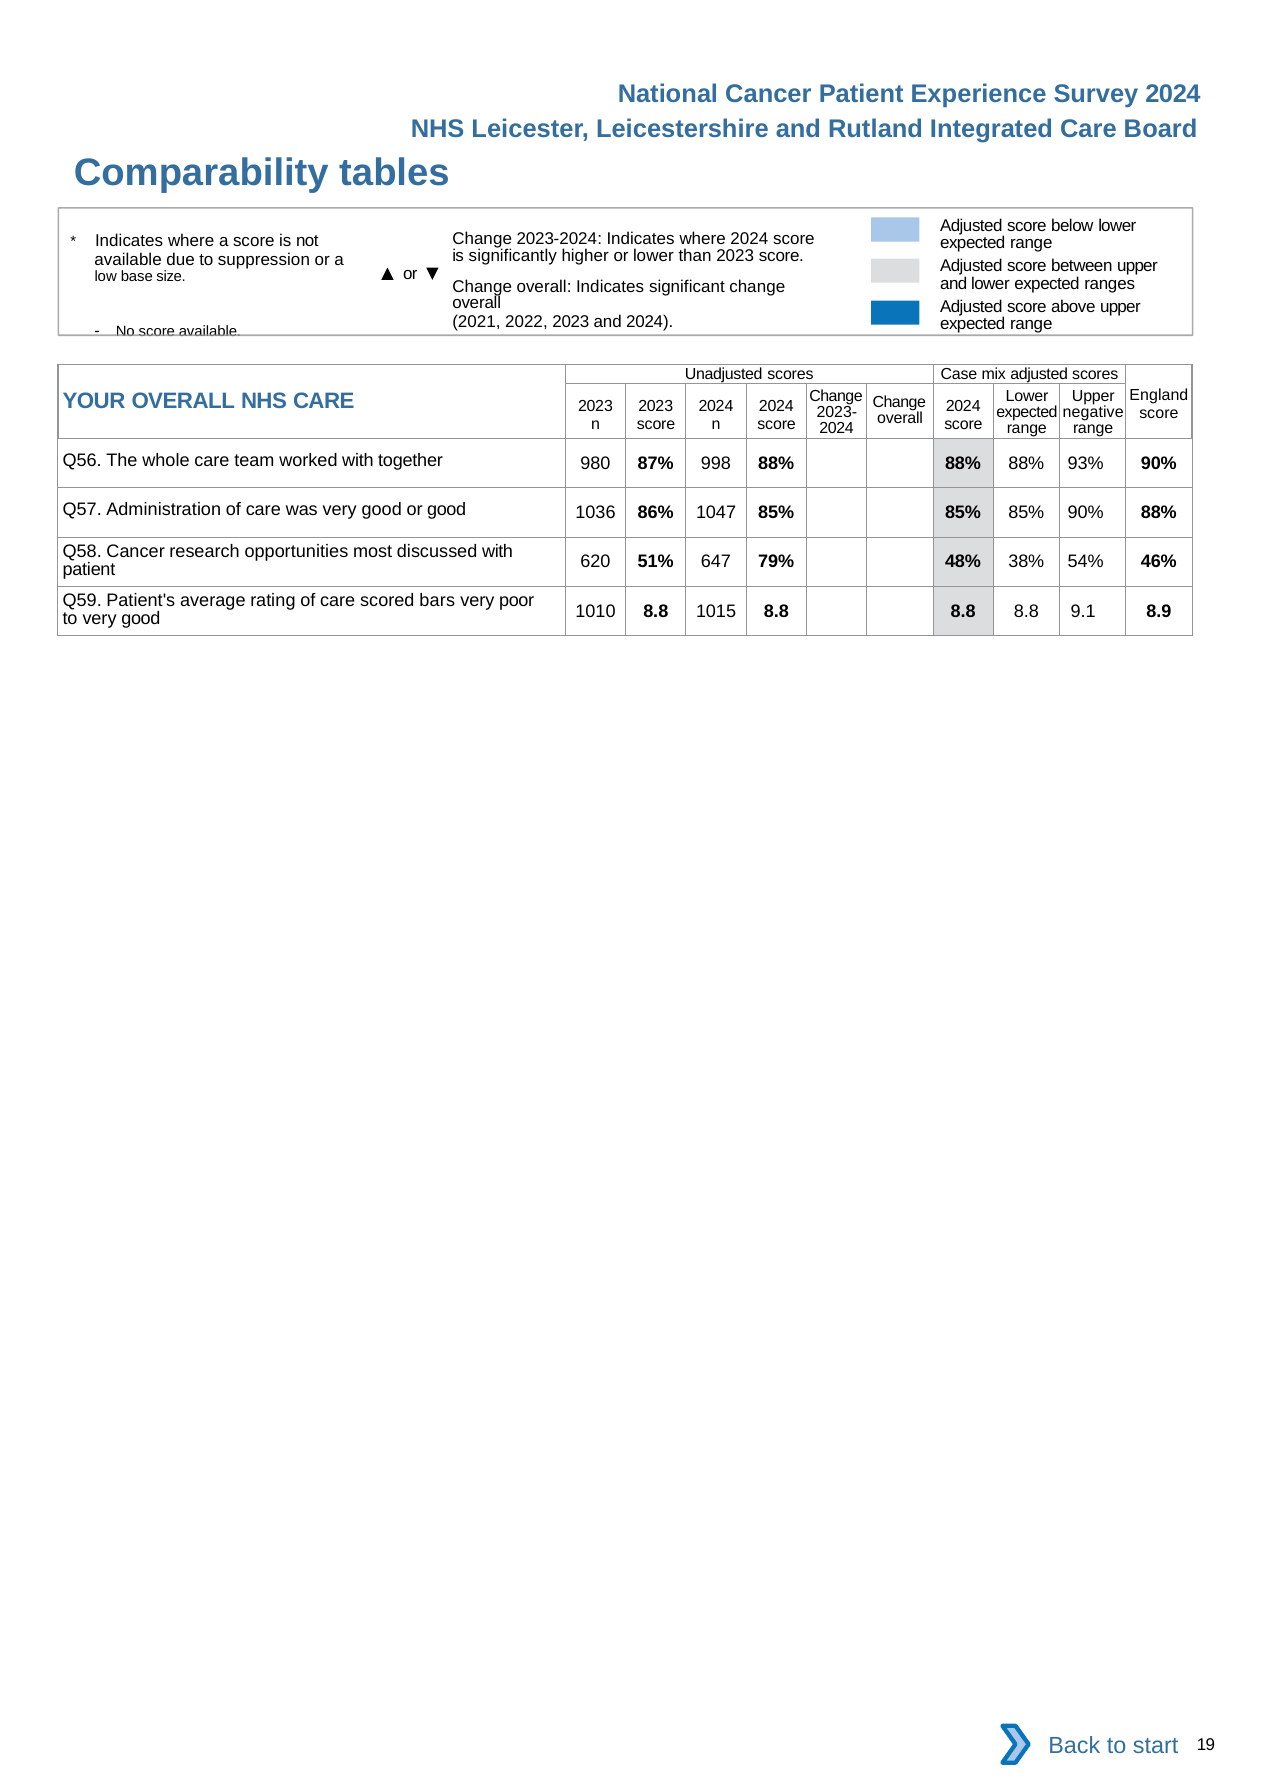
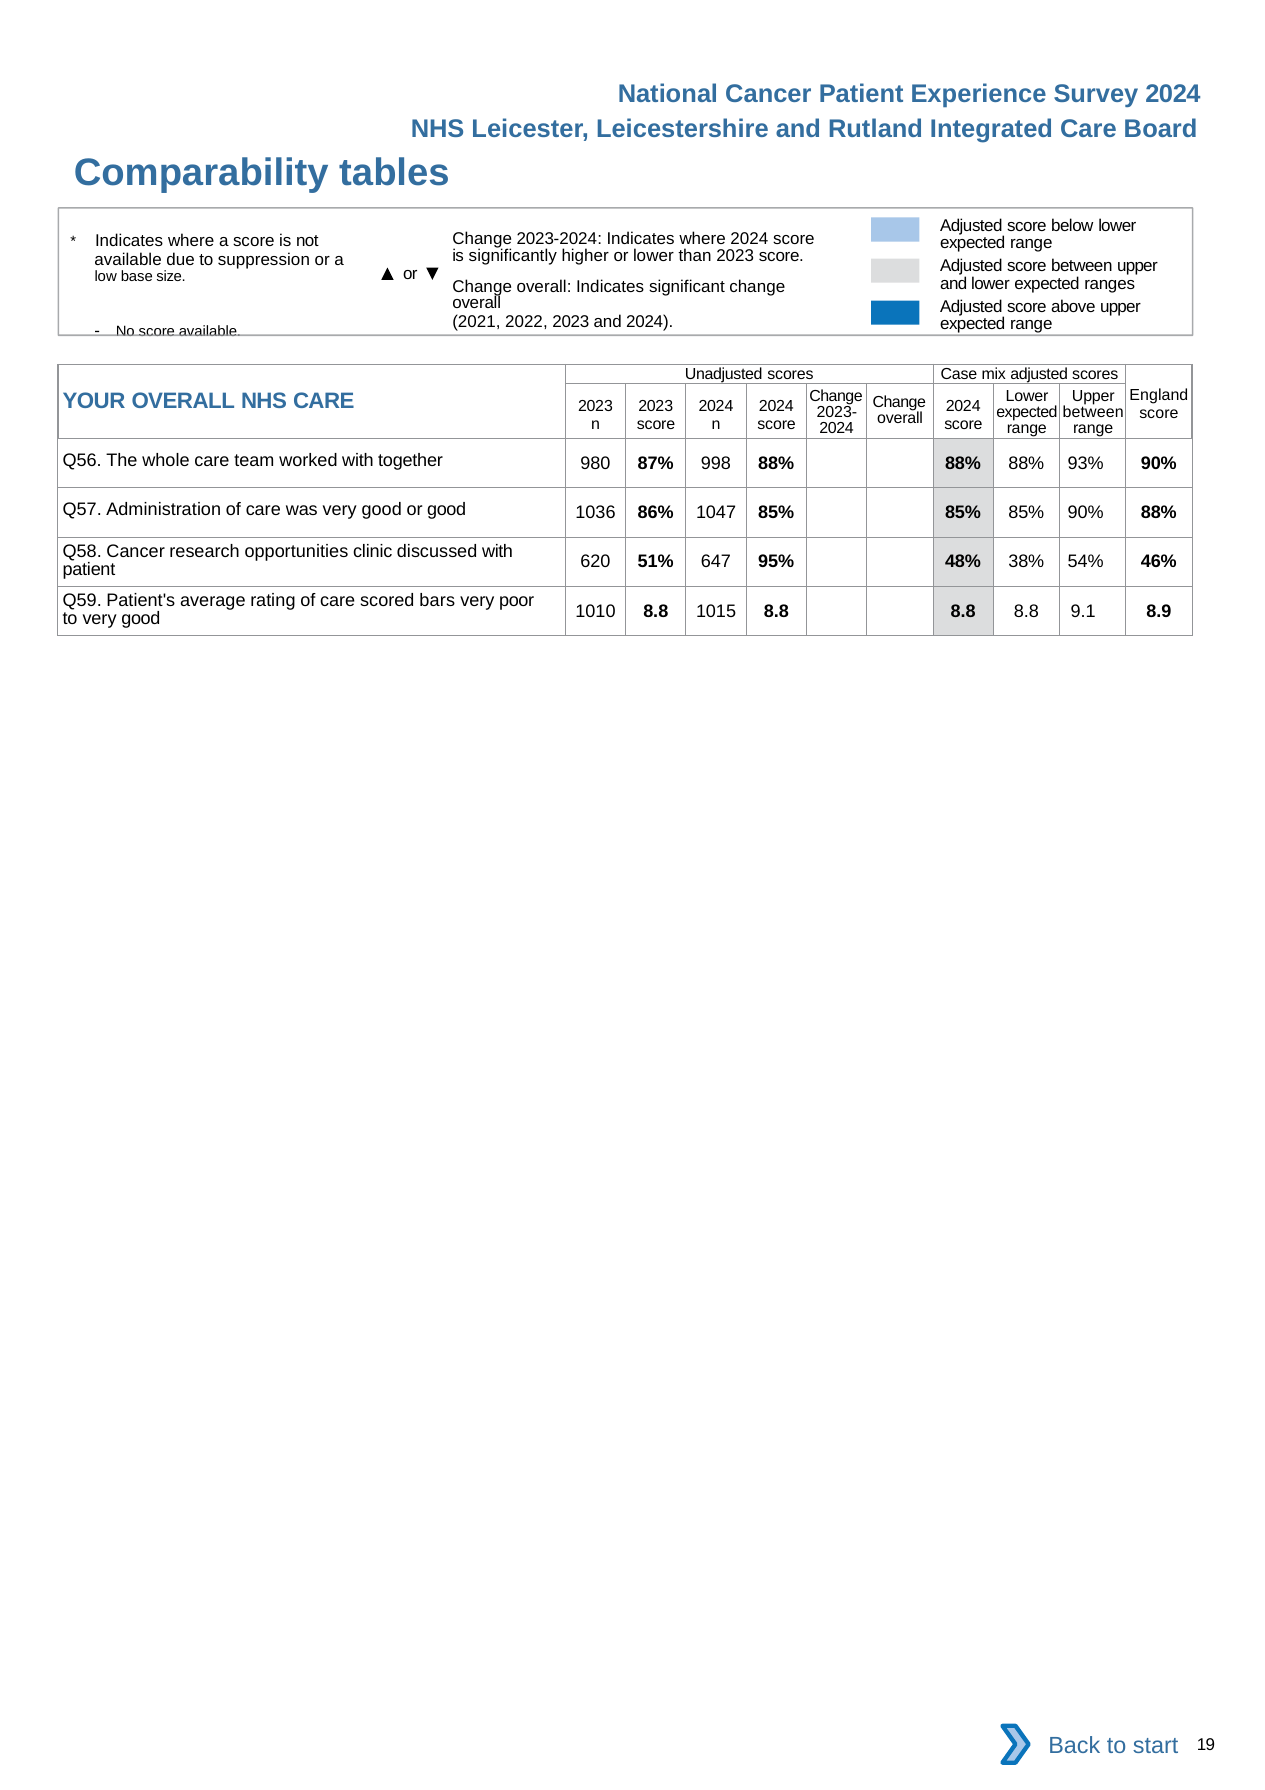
negative at (1093, 412): negative -> between
most: most -> clinic
79%: 79% -> 95%
